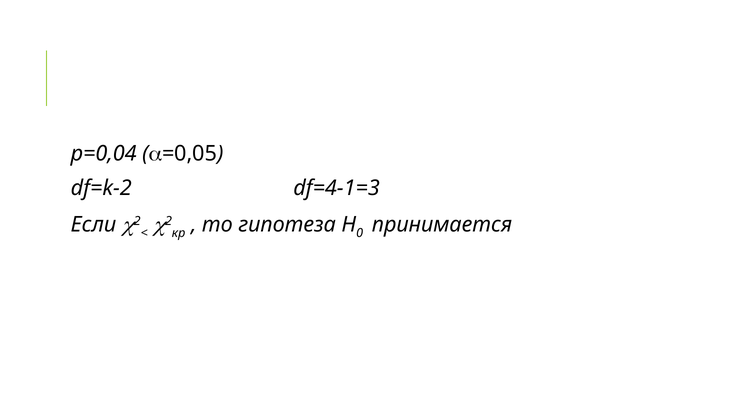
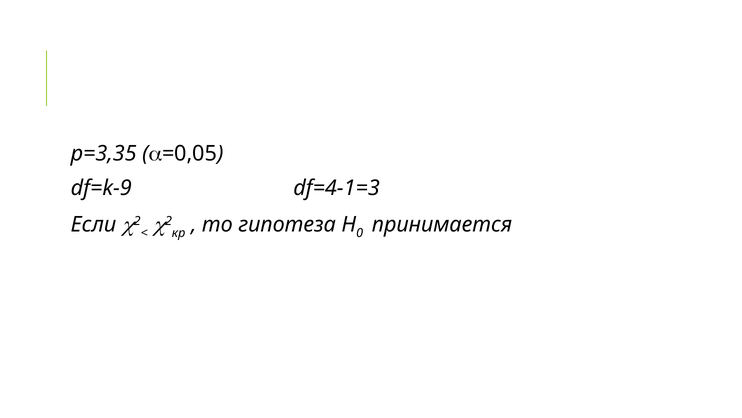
р=0,04: р=0,04 -> р=3,35
df=k-2: df=k-2 -> df=k-9
